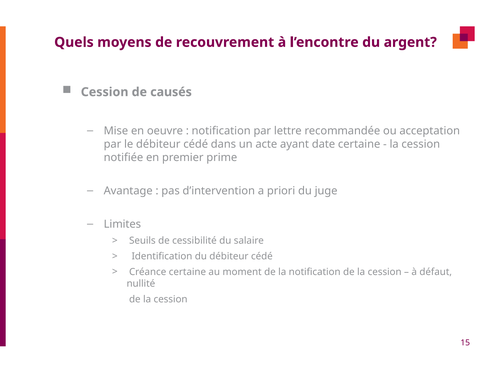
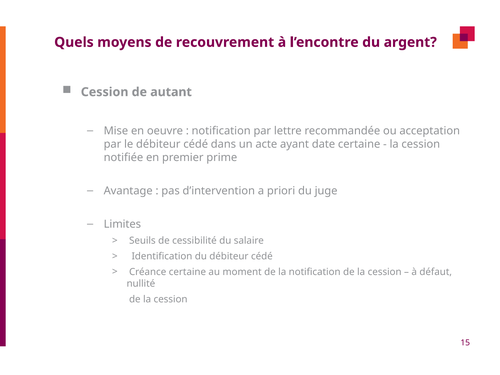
causés: causés -> autant
